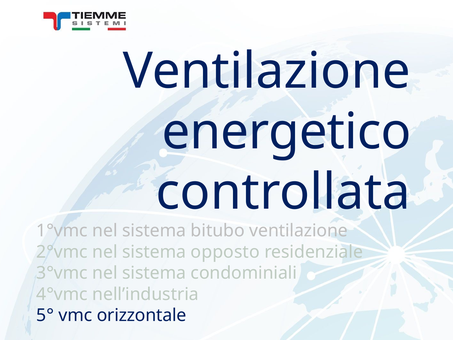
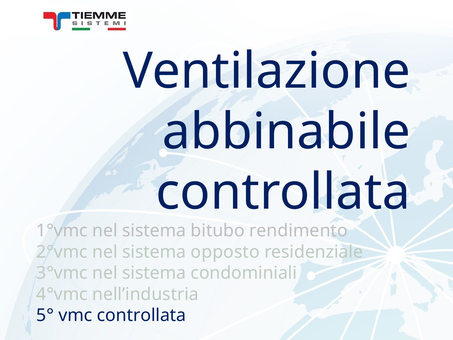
energetico: energetico -> abbinabile
bitubo ventilazione: ventilazione -> rendimento
vmc orizzontale: orizzontale -> controllata
